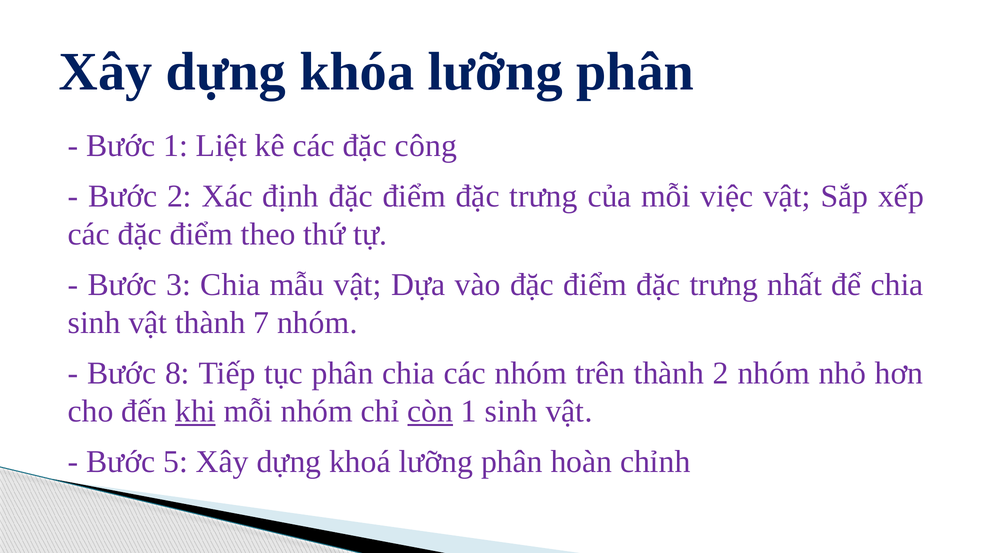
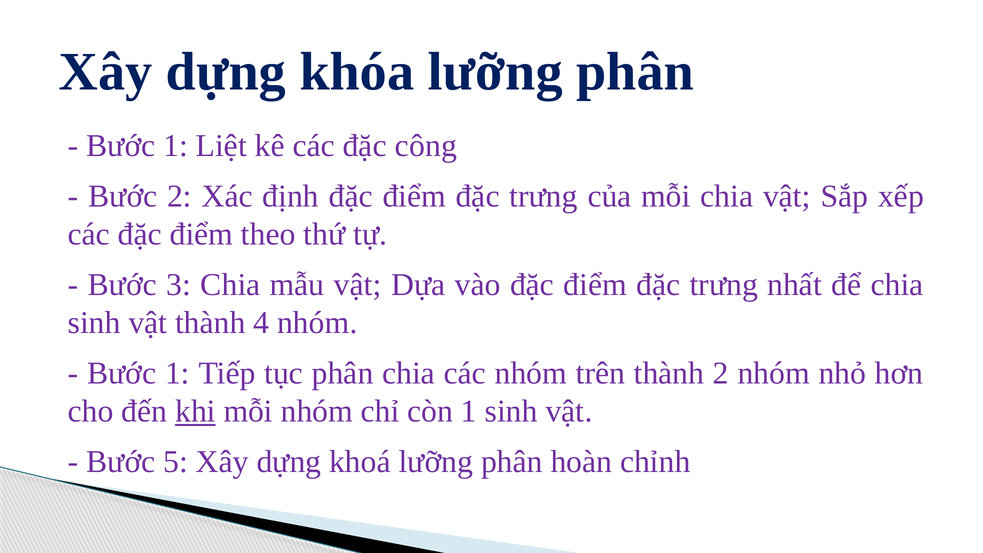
mỗi việc: việc -> chia
7: 7 -> 4
8 at (177, 373): 8 -> 1
còn underline: present -> none
